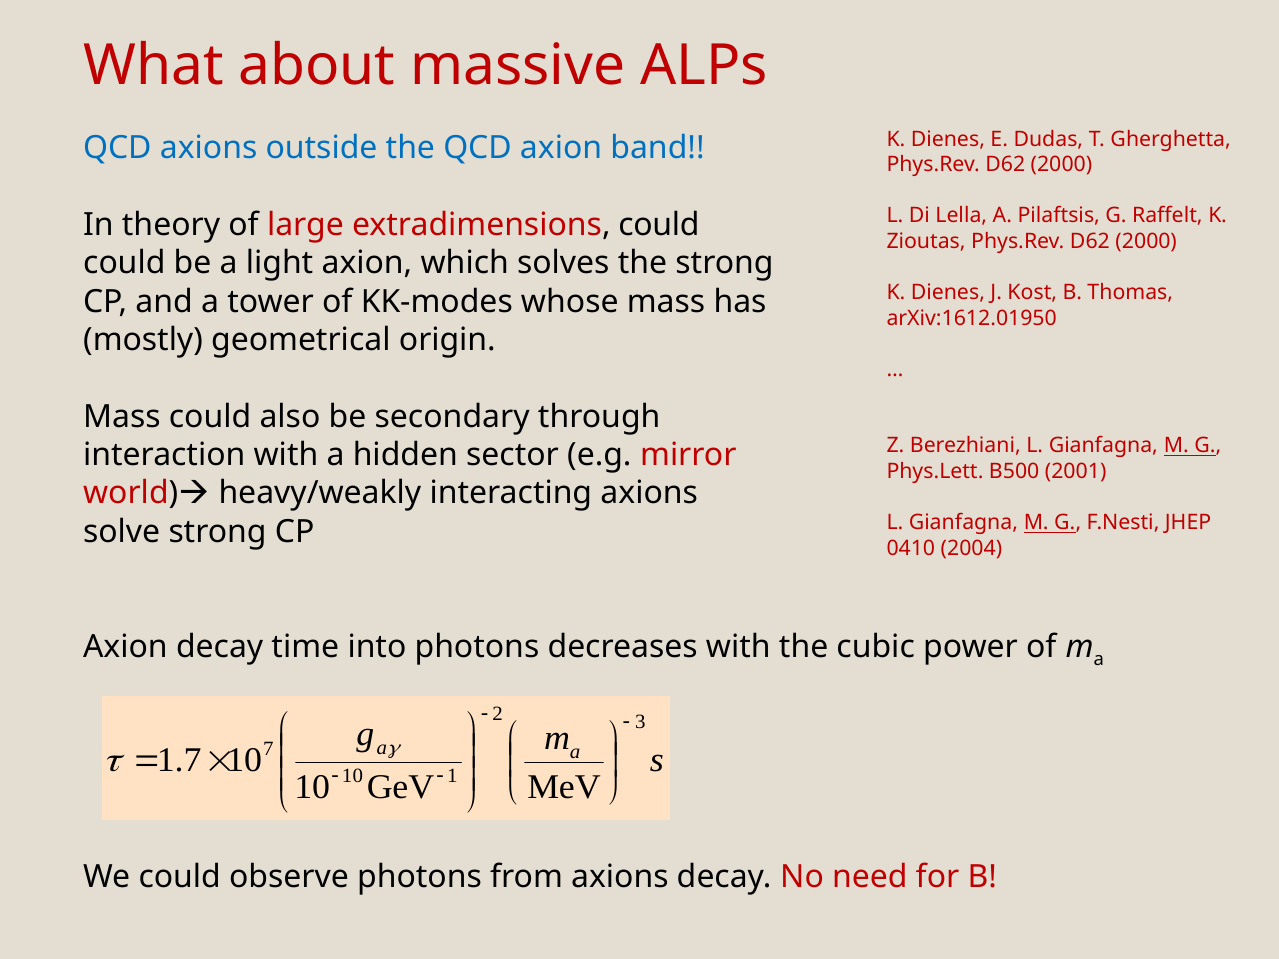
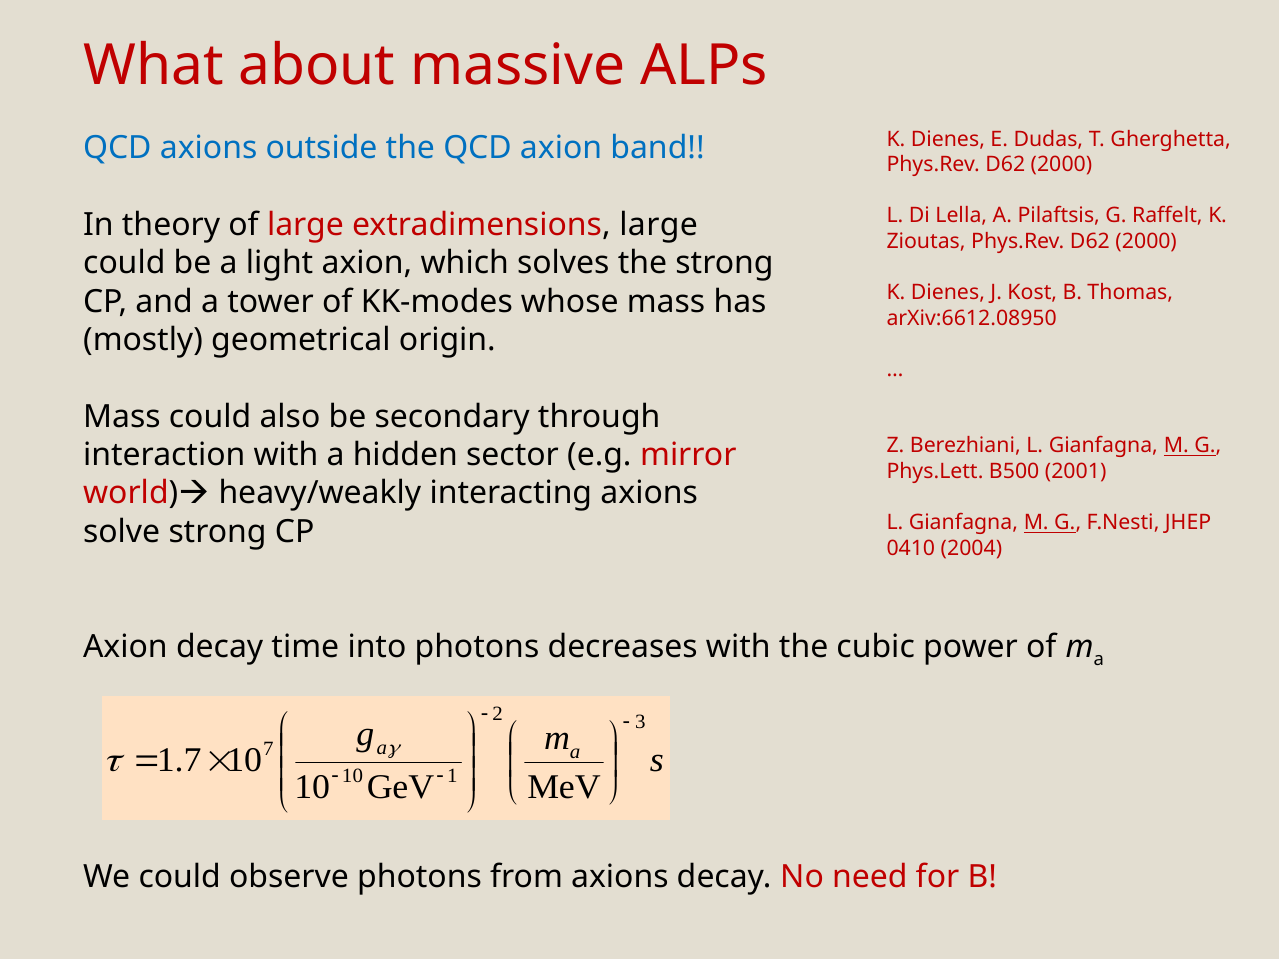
extradimensions could: could -> large
arXiv:1612.01950: arXiv:1612.01950 -> arXiv:6612.08950
